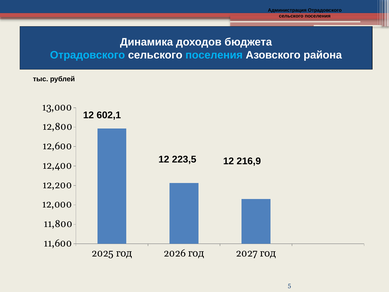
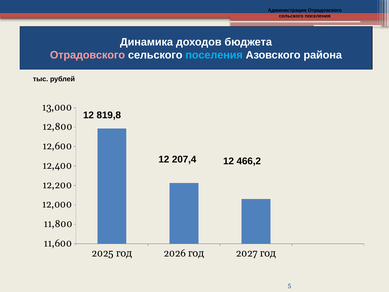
Отрадовского at (87, 55) colour: light blue -> pink
602,1: 602,1 -> 819,8
223,5: 223,5 -> 207,4
216,9: 216,9 -> 466,2
